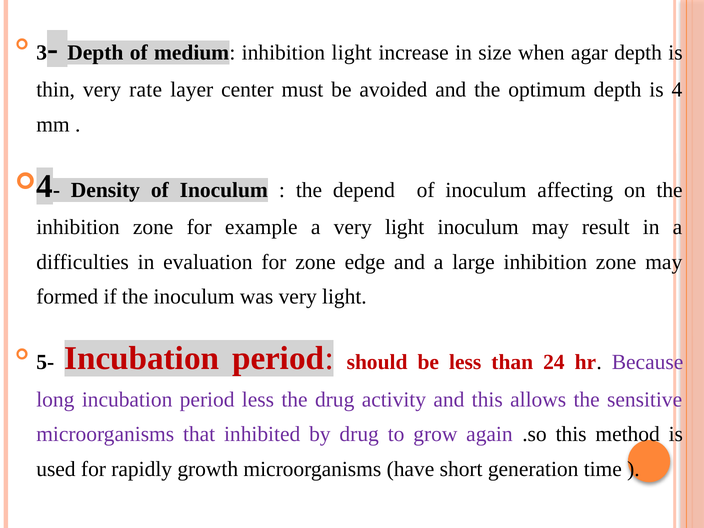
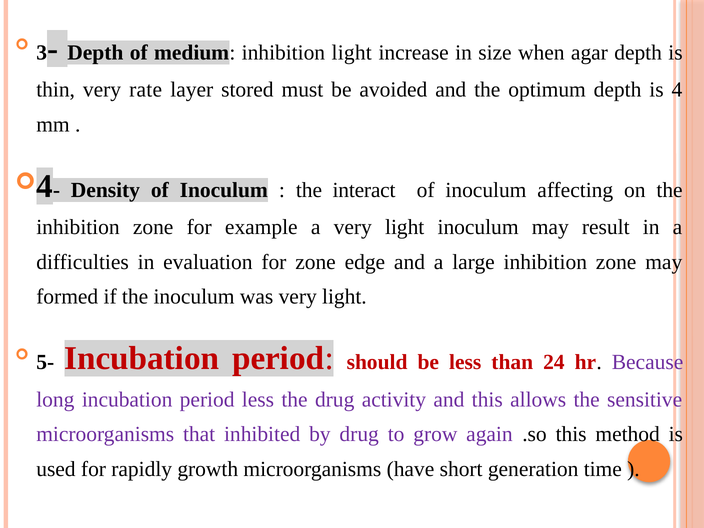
center: center -> stored
depend: depend -> interact
